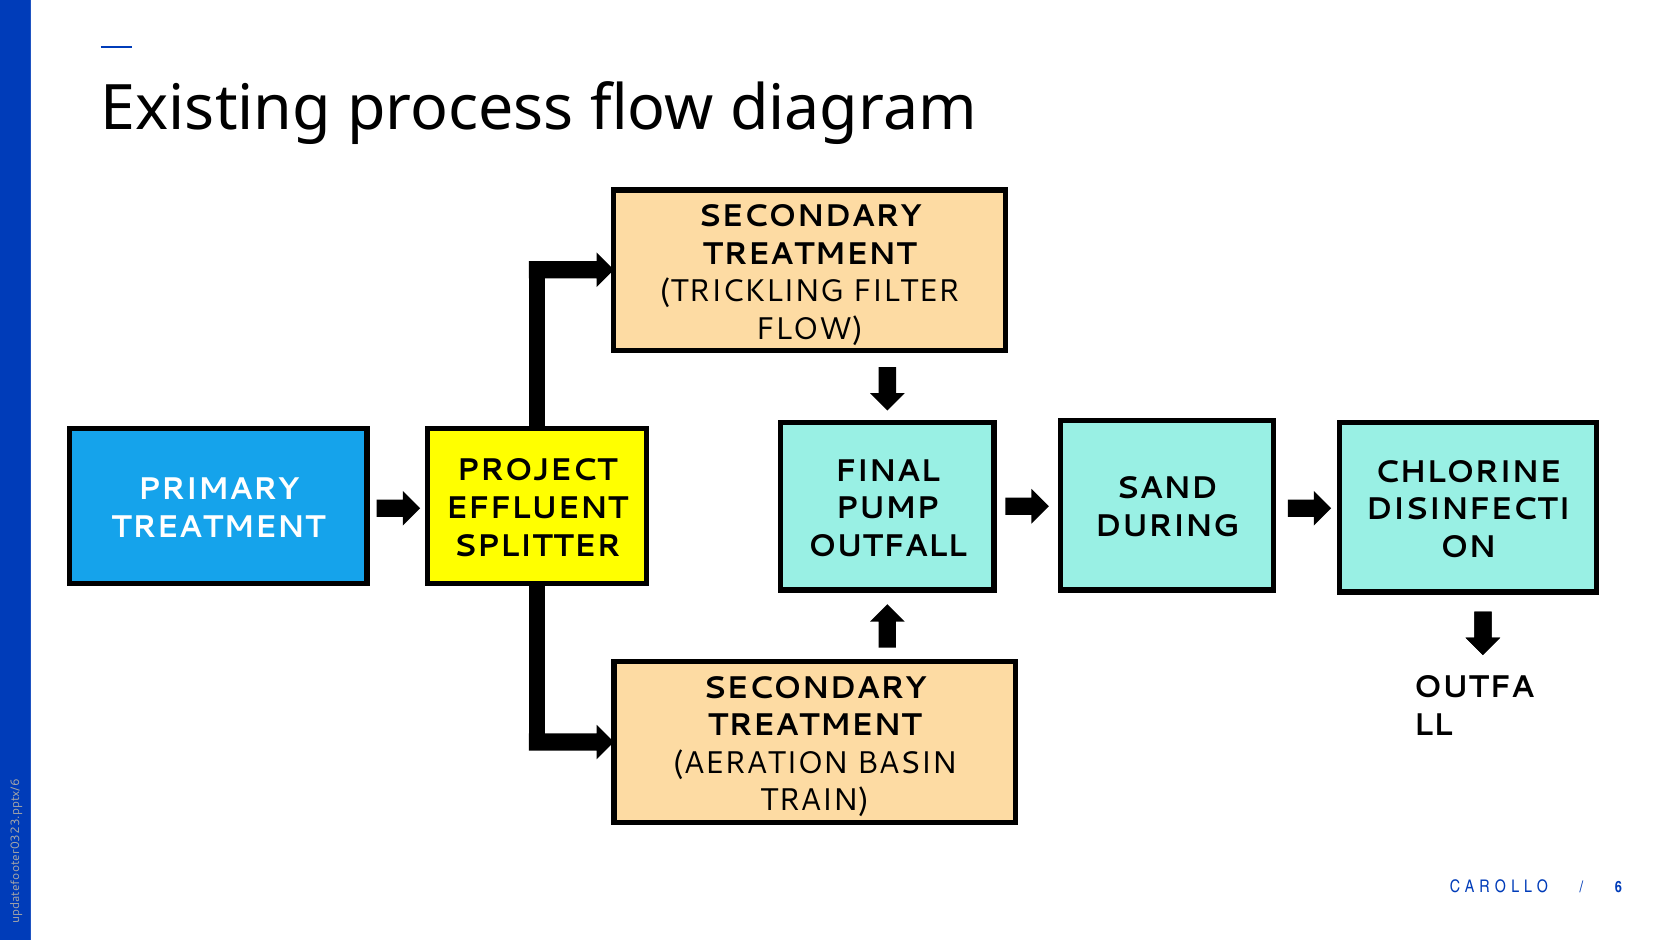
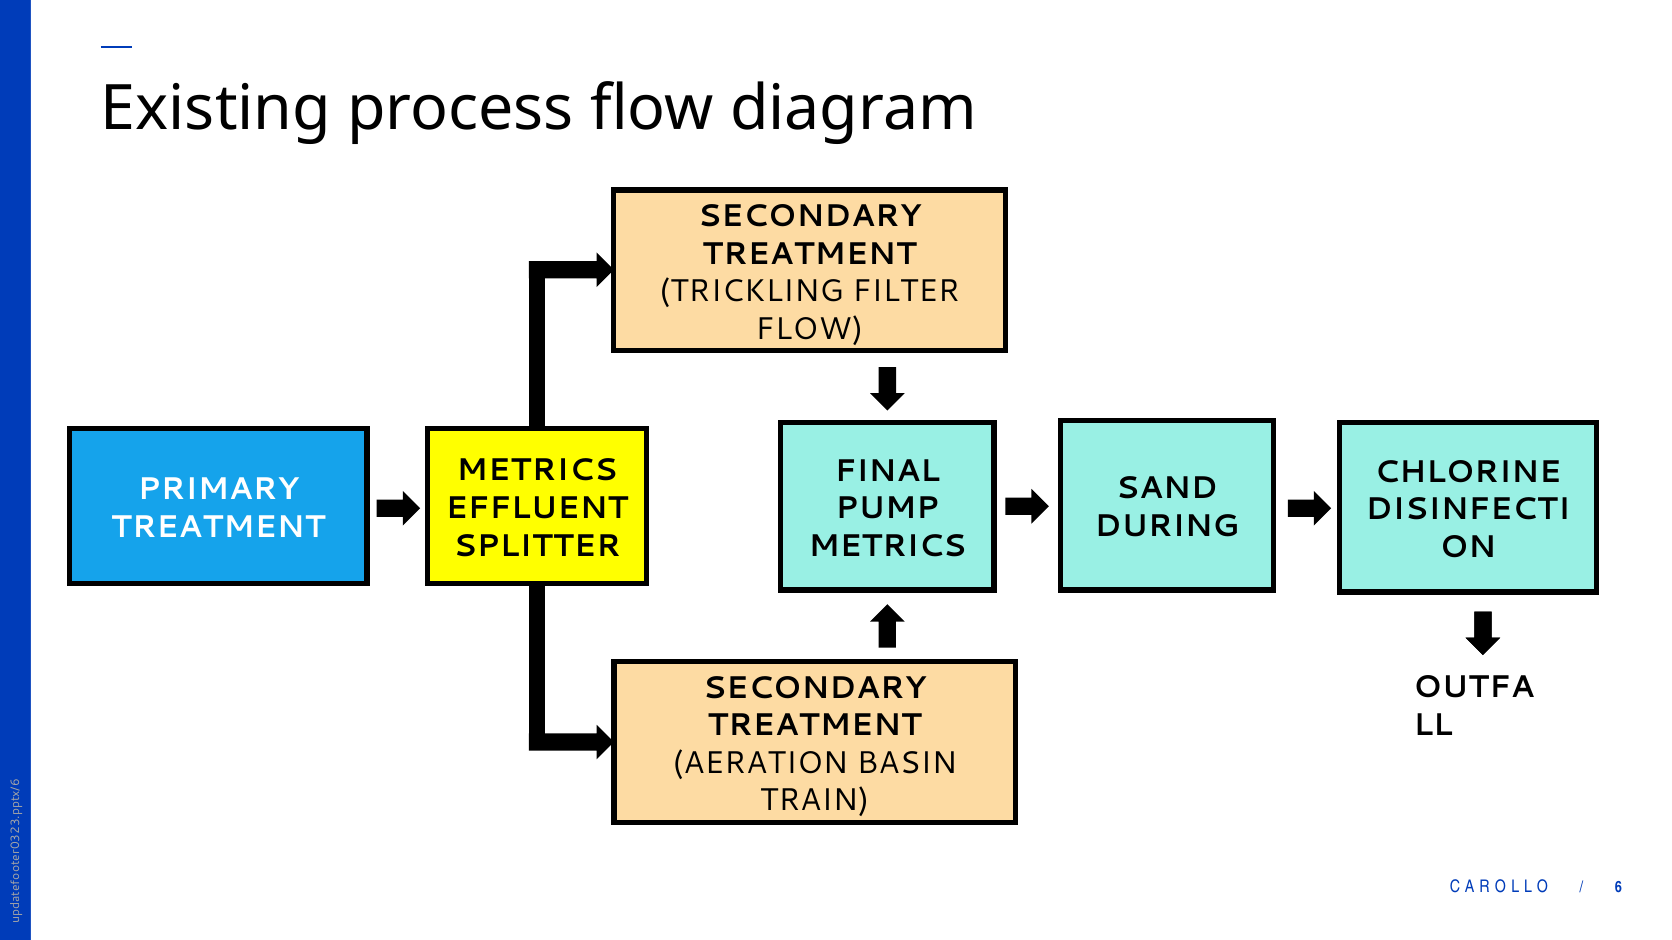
PROJECT at (537, 471): PROJECT -> METRICS
OUTFALL at (887, 546): OUTFALL -> METRICS
